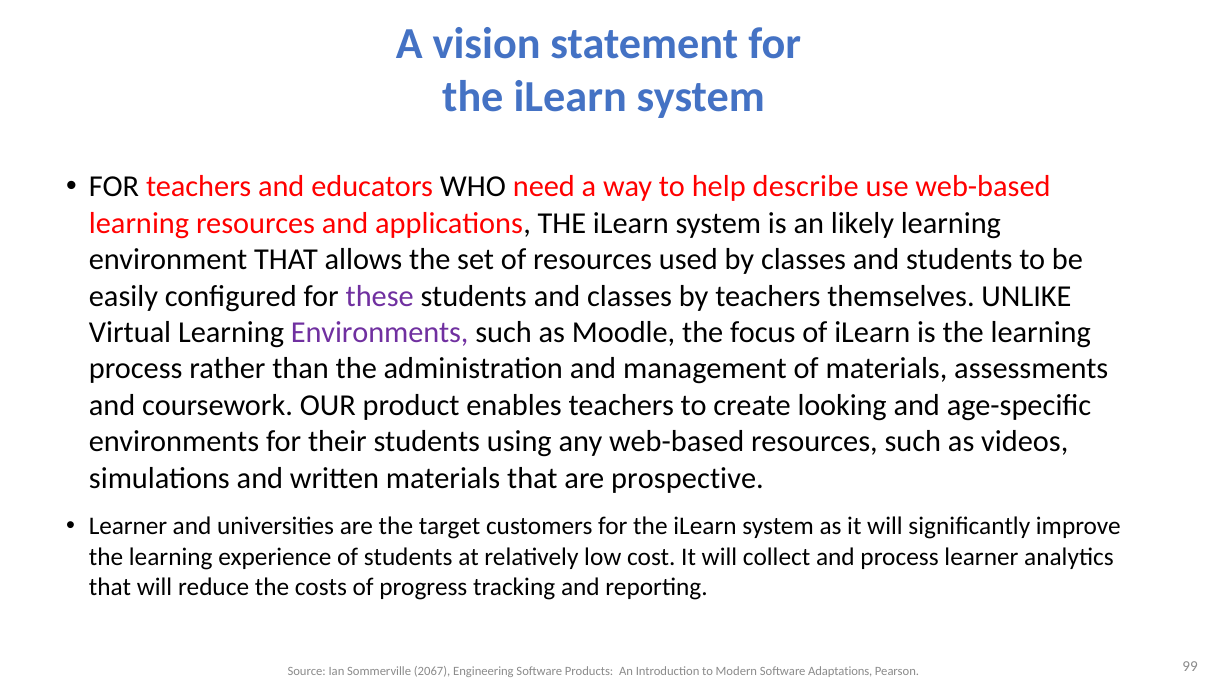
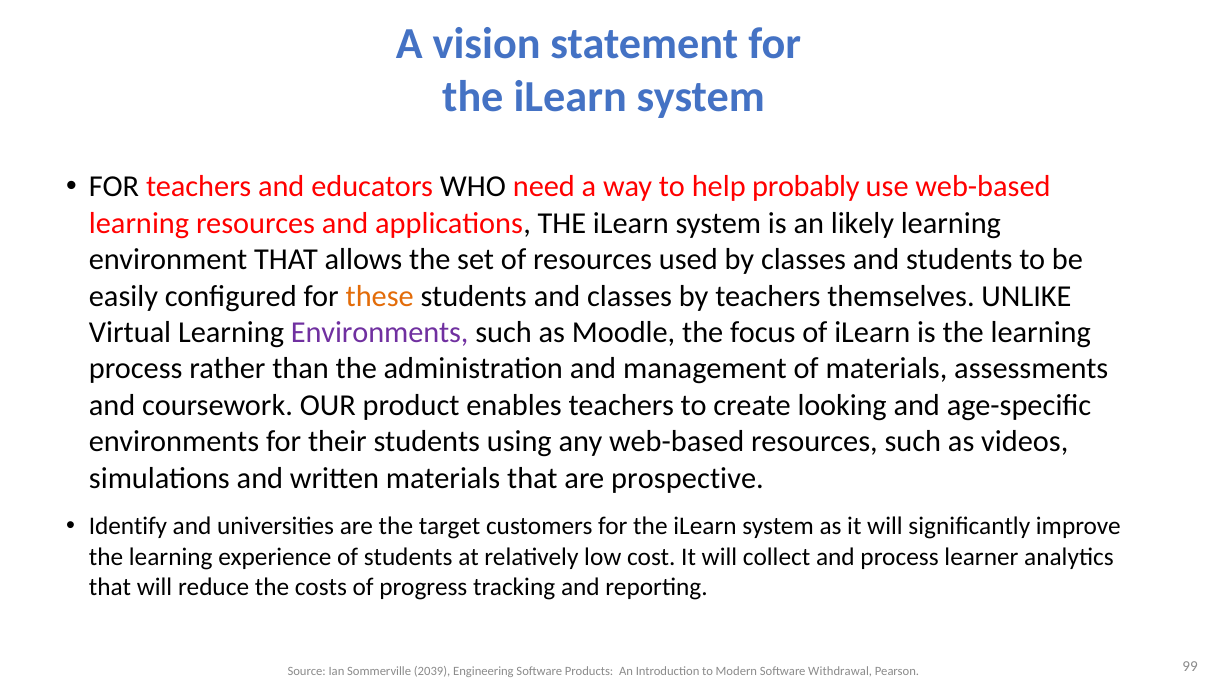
describe: describe -> probably
these colour: purple -> orange
Learner at (128, 526): Learner -> Identify
2067: 2067 -> 2039
Adaptations: Adaptations -> Withdrawal
